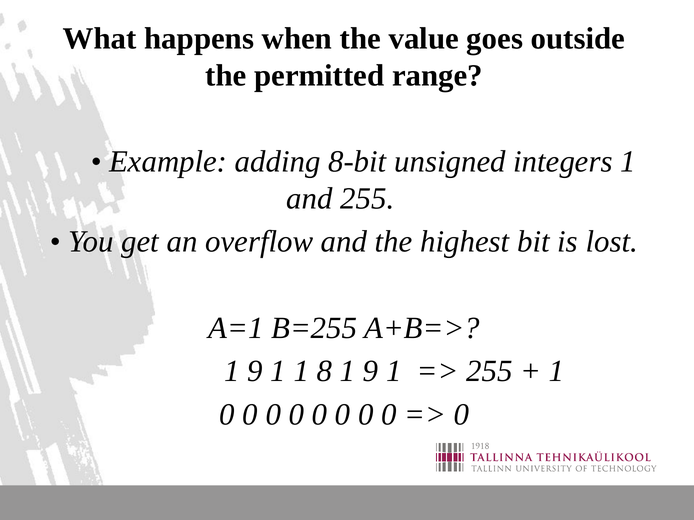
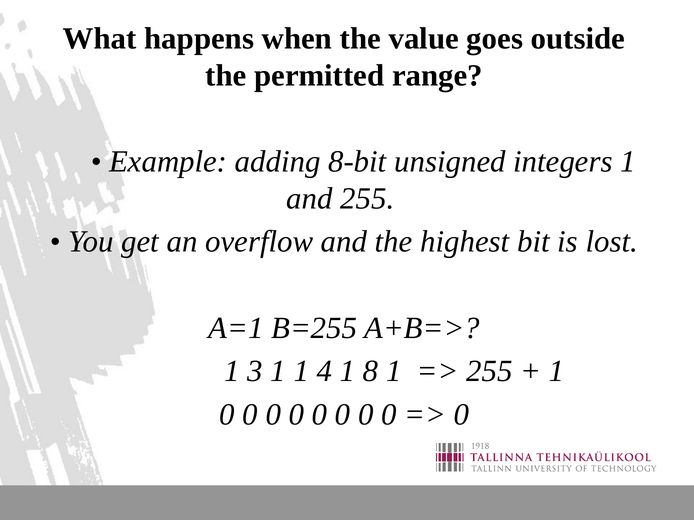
9 at (255, 372): 9 -> 3
8: 8 -> 4
9 at (371, 372): 9 -> 8
